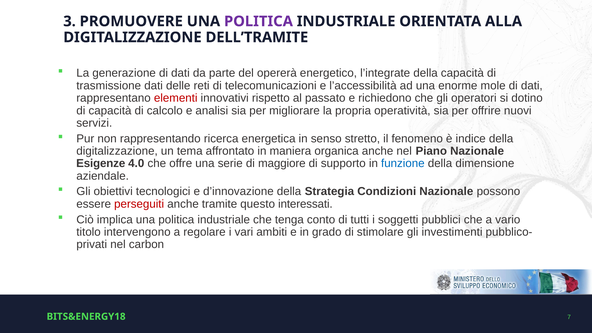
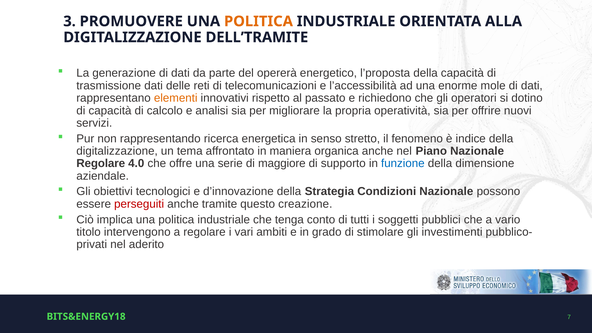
POLITICA at (258, 21) colour: purple -> orange
l’integrate: l’integrate -> l’proposta
elementi colour: red -> orange
Esigenze at (101, 164): Esigenze -> Regolare
interessati: interessati -> creazione
carbon: carbon -> aderito
